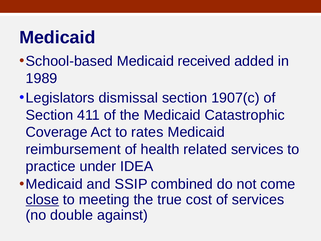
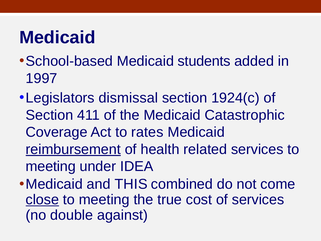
received: received -> students
1989: 1989 -> 1997
1907(c: 1907(c -> 1924(c
reimbursement underline: none -> present
practice at (51, 166): practice -> meeting
SSIP: SSIP -> THIS
